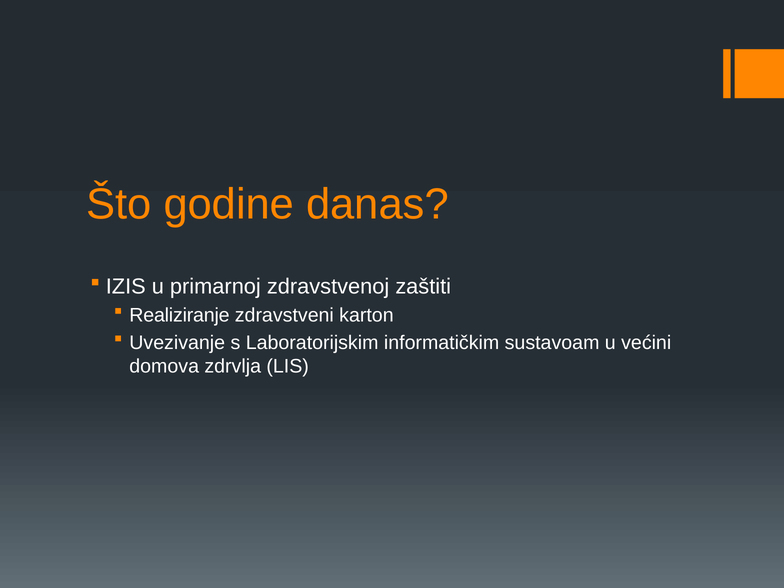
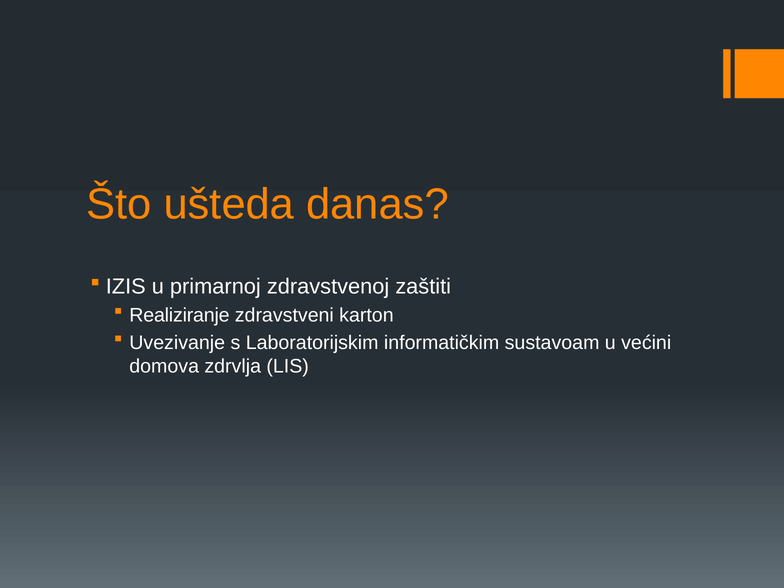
godine: godine -> ušteda
